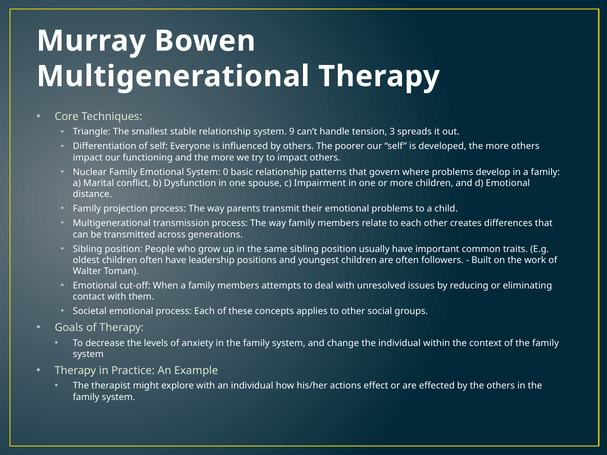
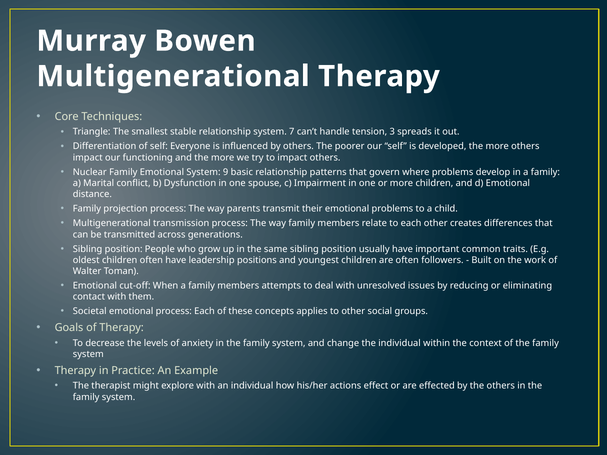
9: 9 -> 7
0: 0 -> 9
